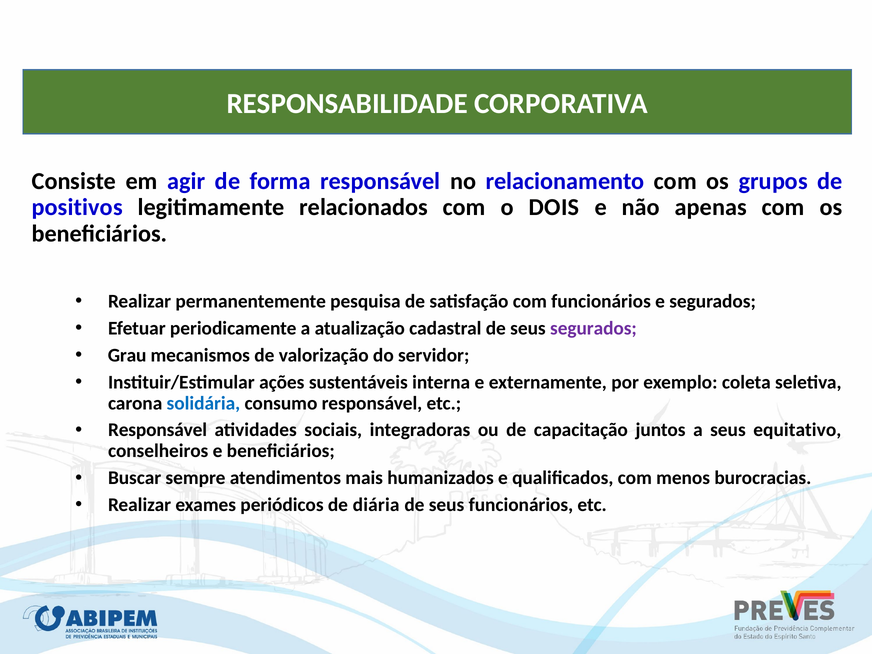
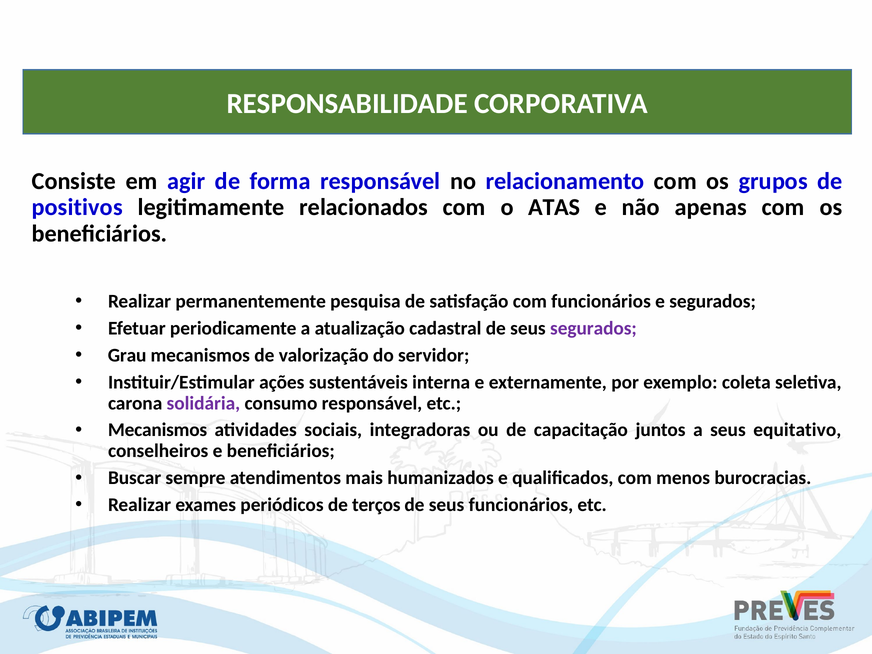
DOIS: DOIS -> ATAS
solidária colour: blue -> purple
Responsável at (158, 430): Responsável -> Mecanismos
diária: diária -> terços
